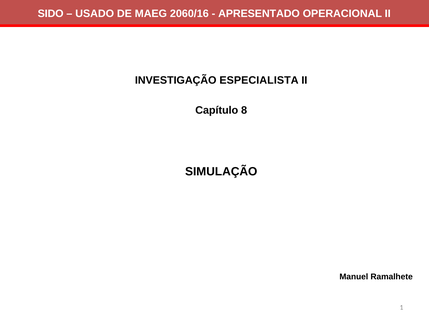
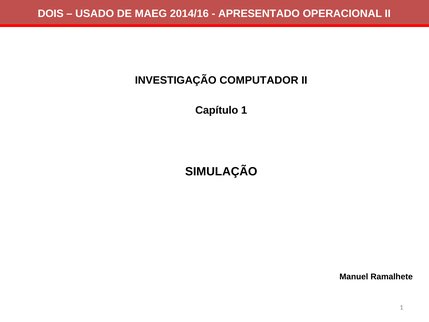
SIDO: SIDO -> DOIS
2060/16: 2060/16 -> 2014/16
ESPECIALISTA: ESPECIALISTA -> COMPUTADOR
Capítulo 8: 8 -> 1
